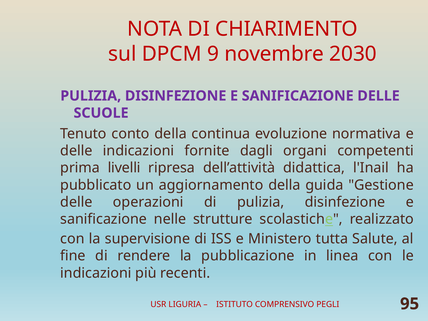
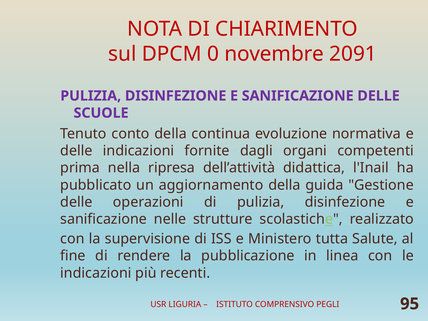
9: 9 -> 0
2030: 2030 -> 2091
livelli: livelli -> nella
